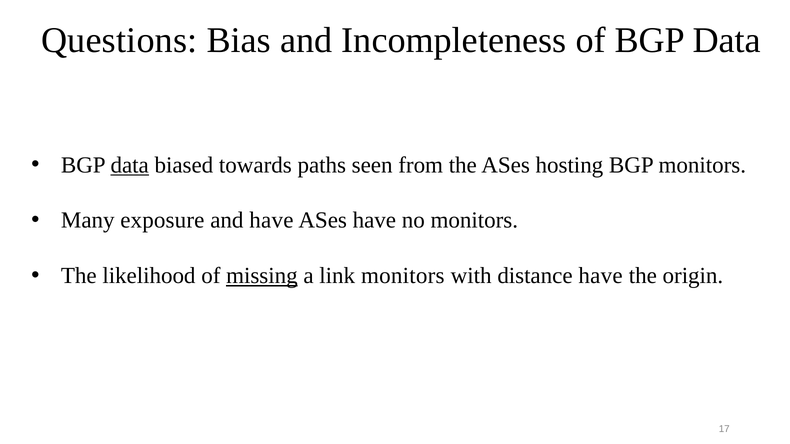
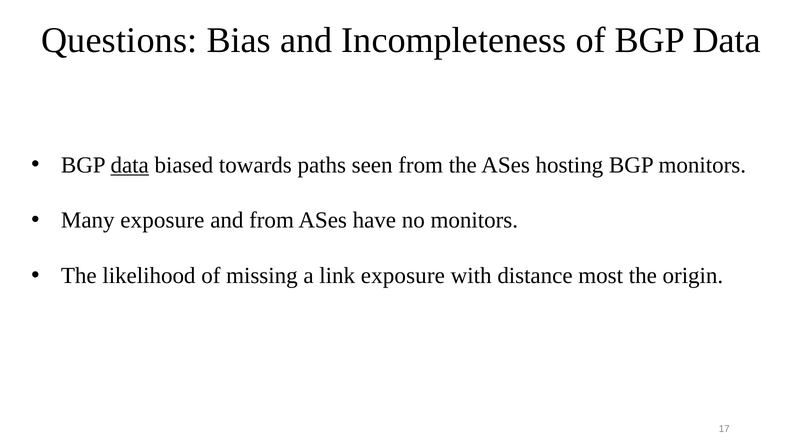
and have: have -> from
missing underline: present -> none
link monitors: monitors -> exposure
distance have: have -> most
